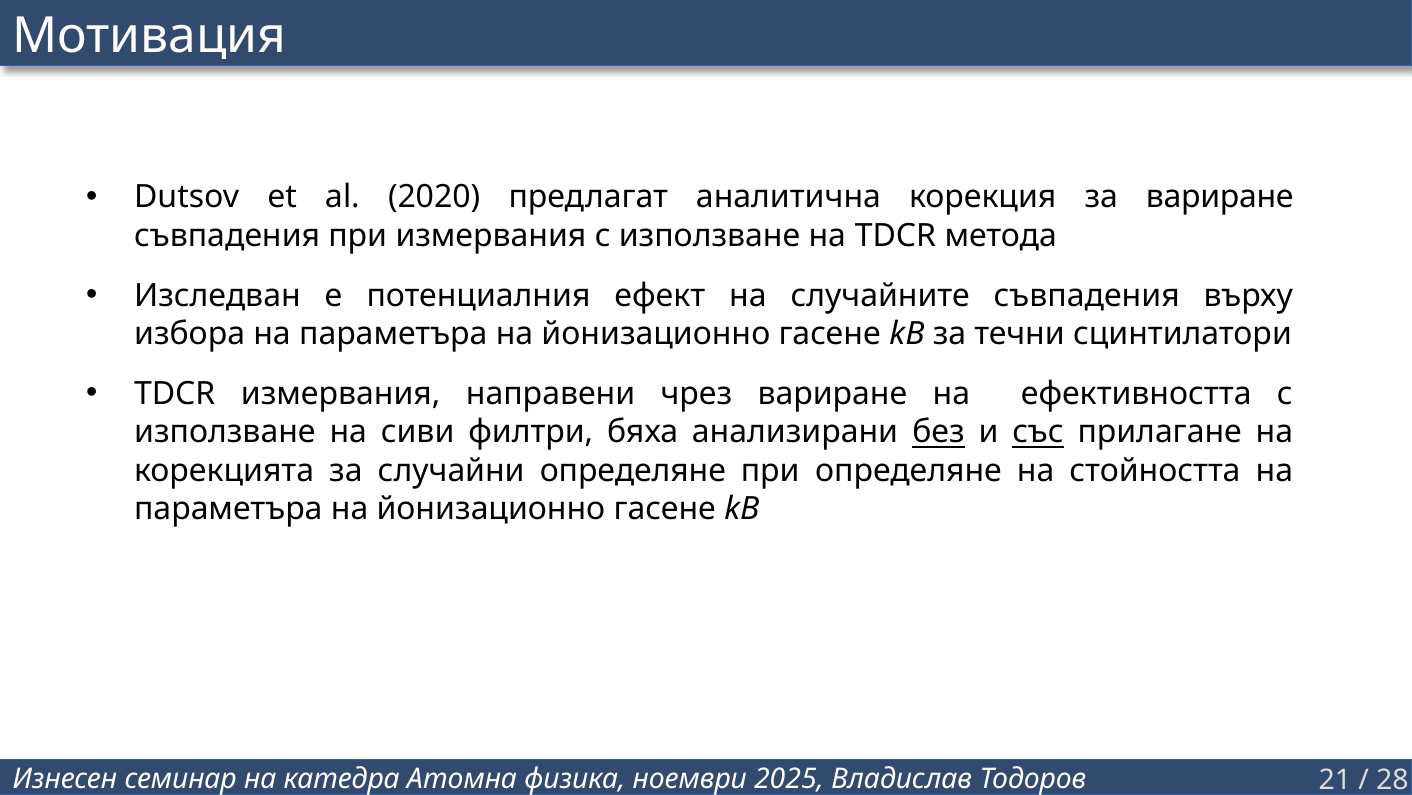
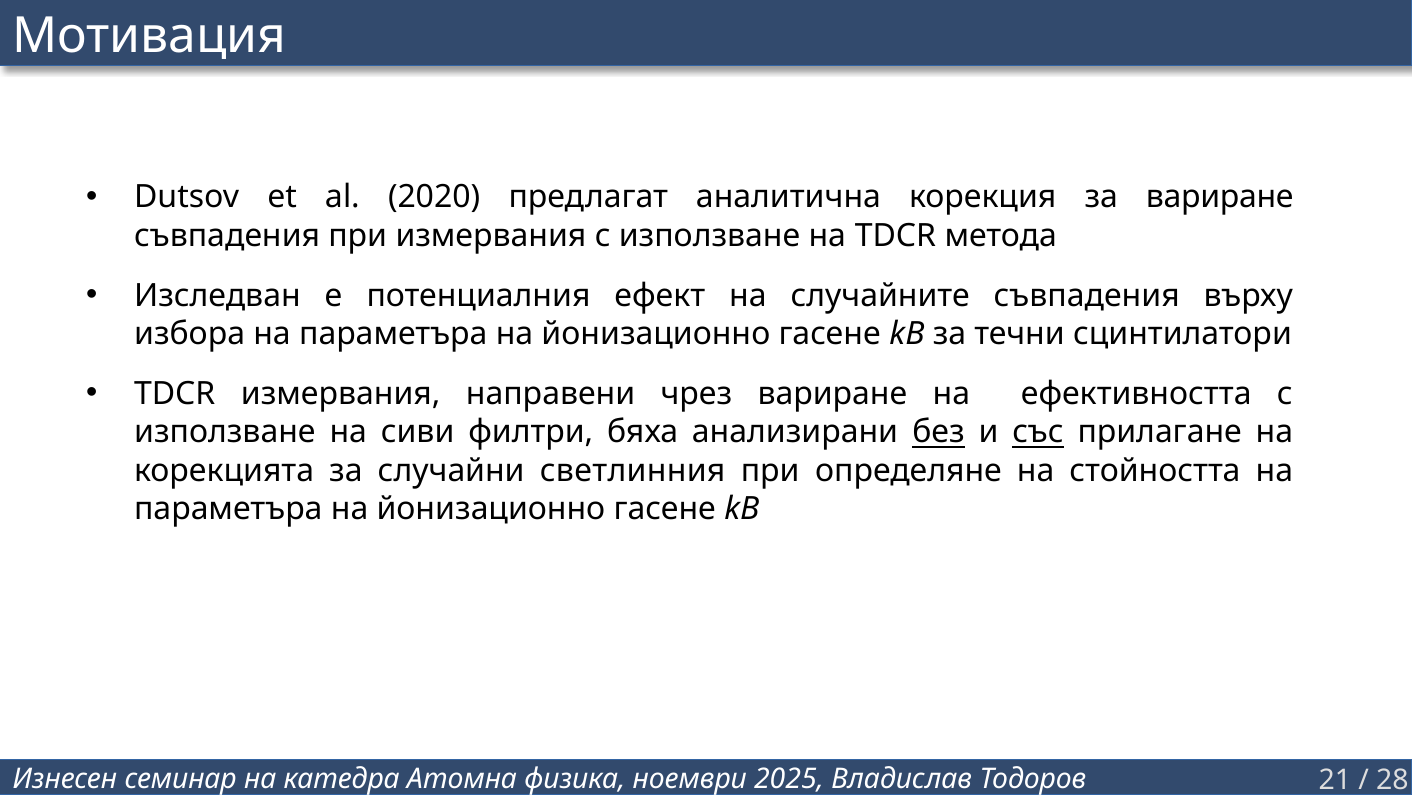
случайни определяне: определяне -> светлинния
